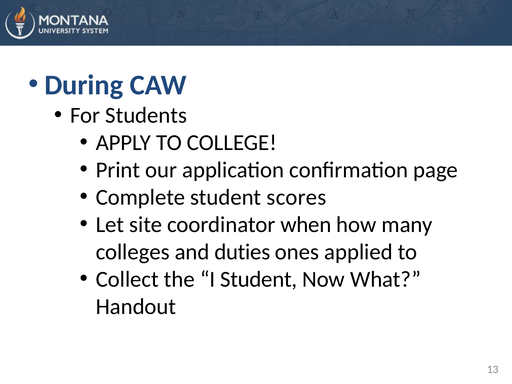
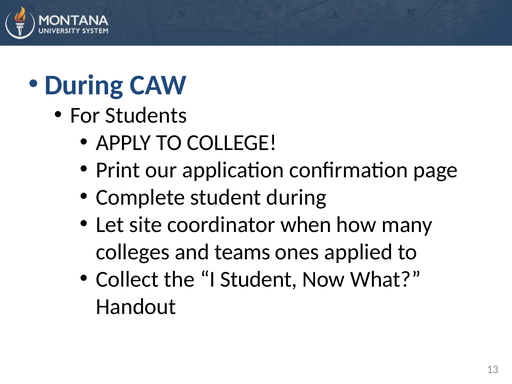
student scores: scores -> during
duties: duties -> teams
